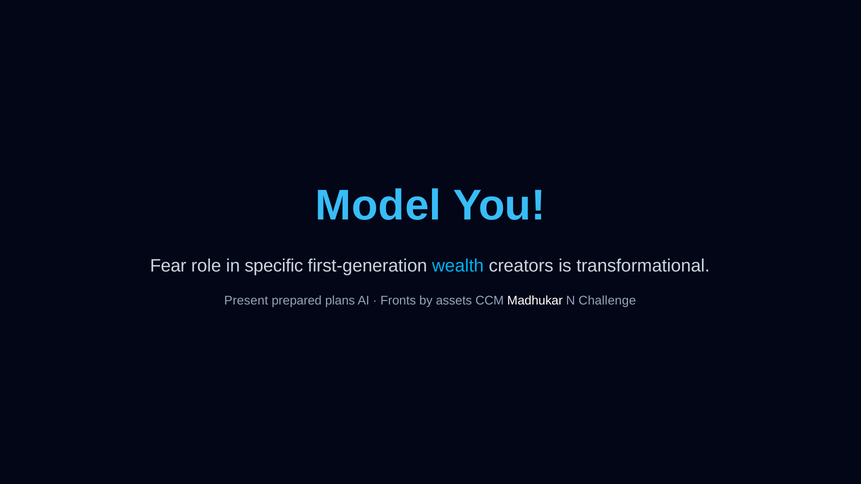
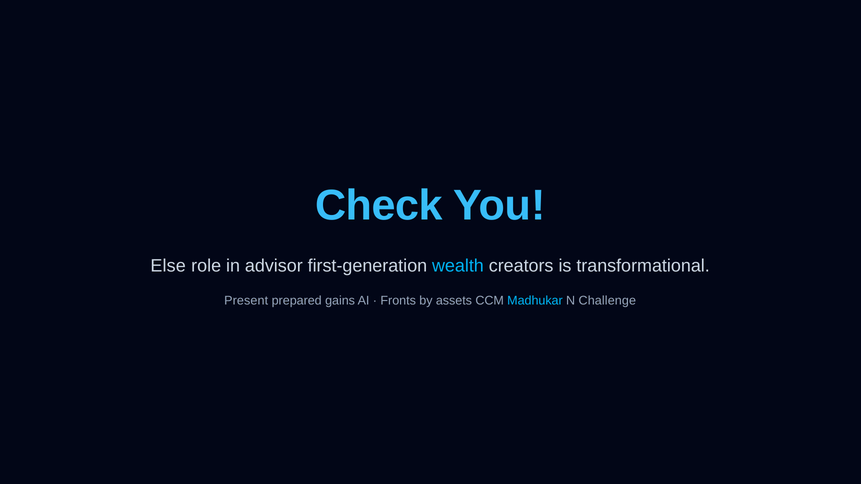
Model: Model -> Check
Fear: Fear -> Else
specific: specific -> advisor
plans: plans -> gains
Madhukar colour: white -> light blue
